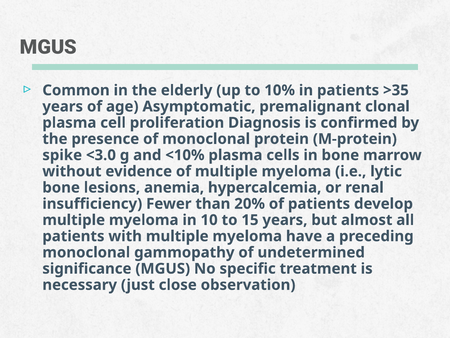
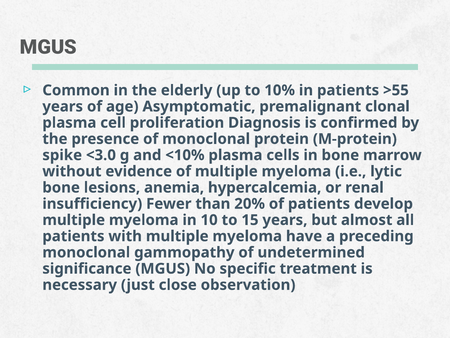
>35: >35 -> >55
